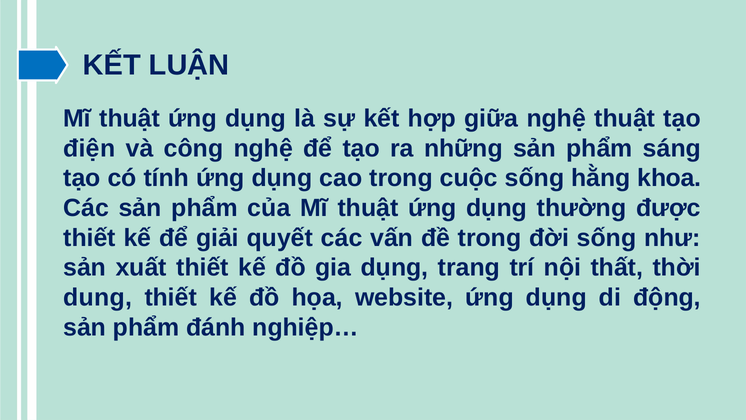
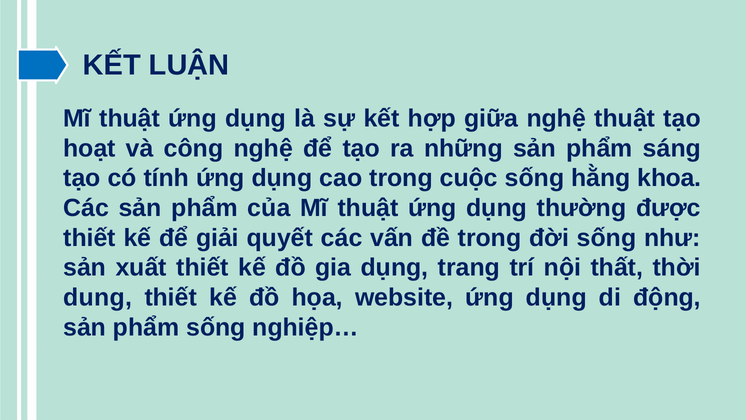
điện: điện -> hoạt
phẩm đánh: đánh -> sống
